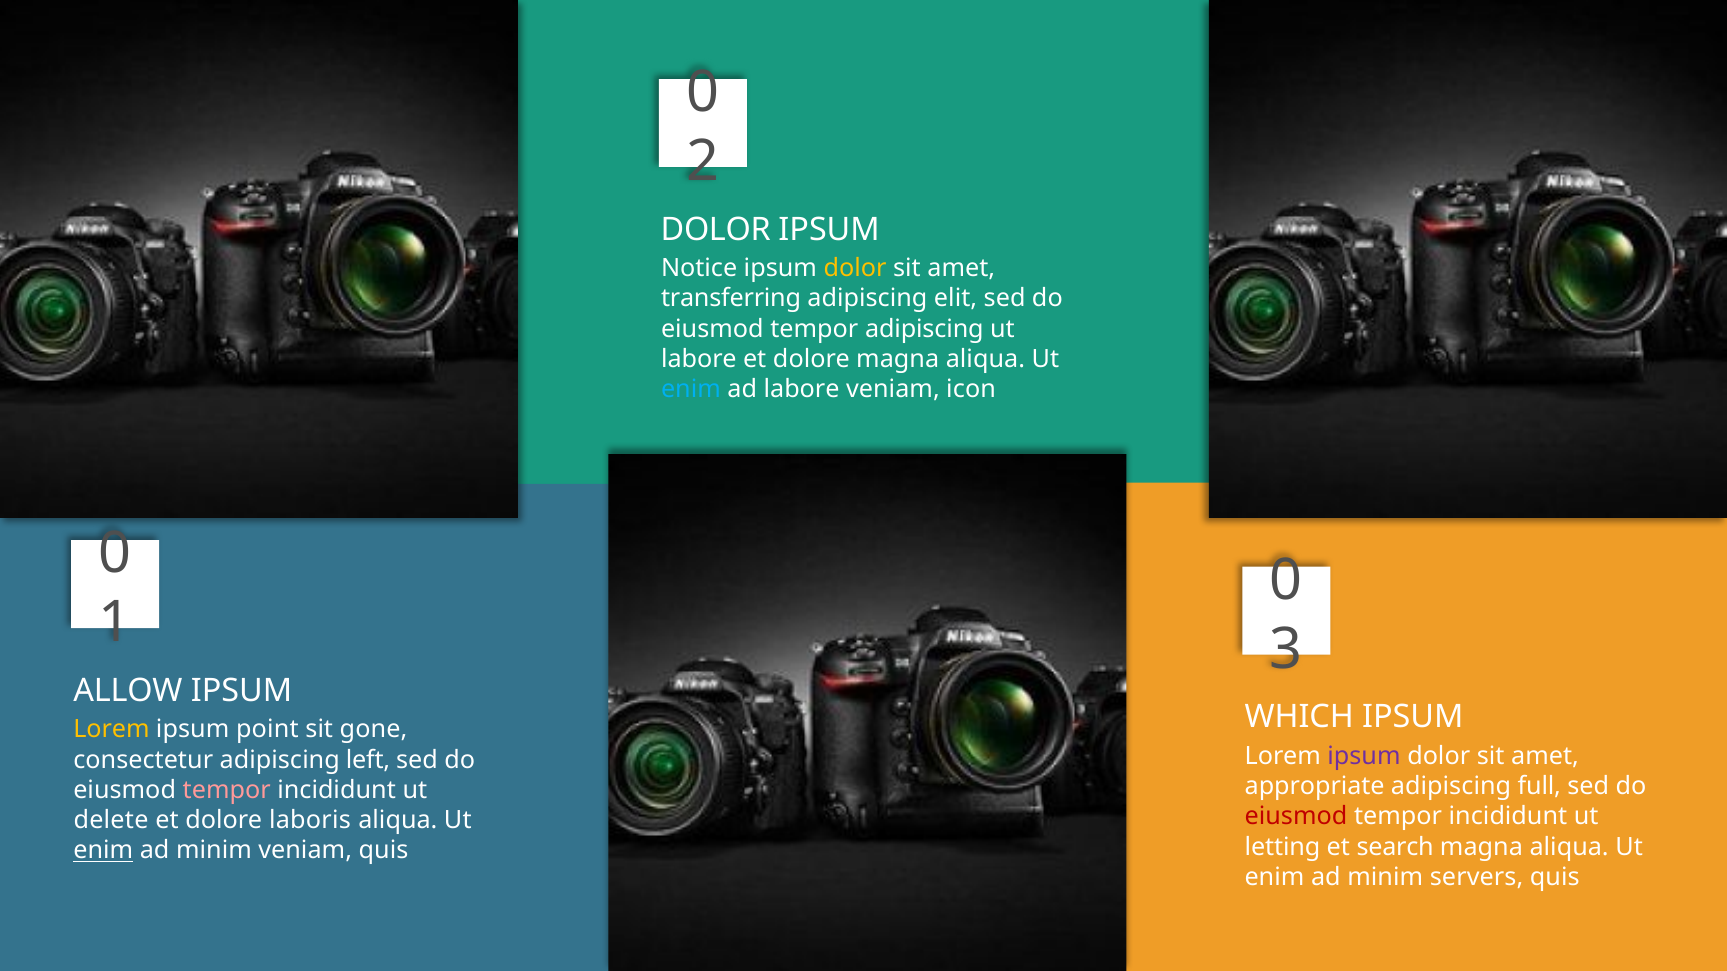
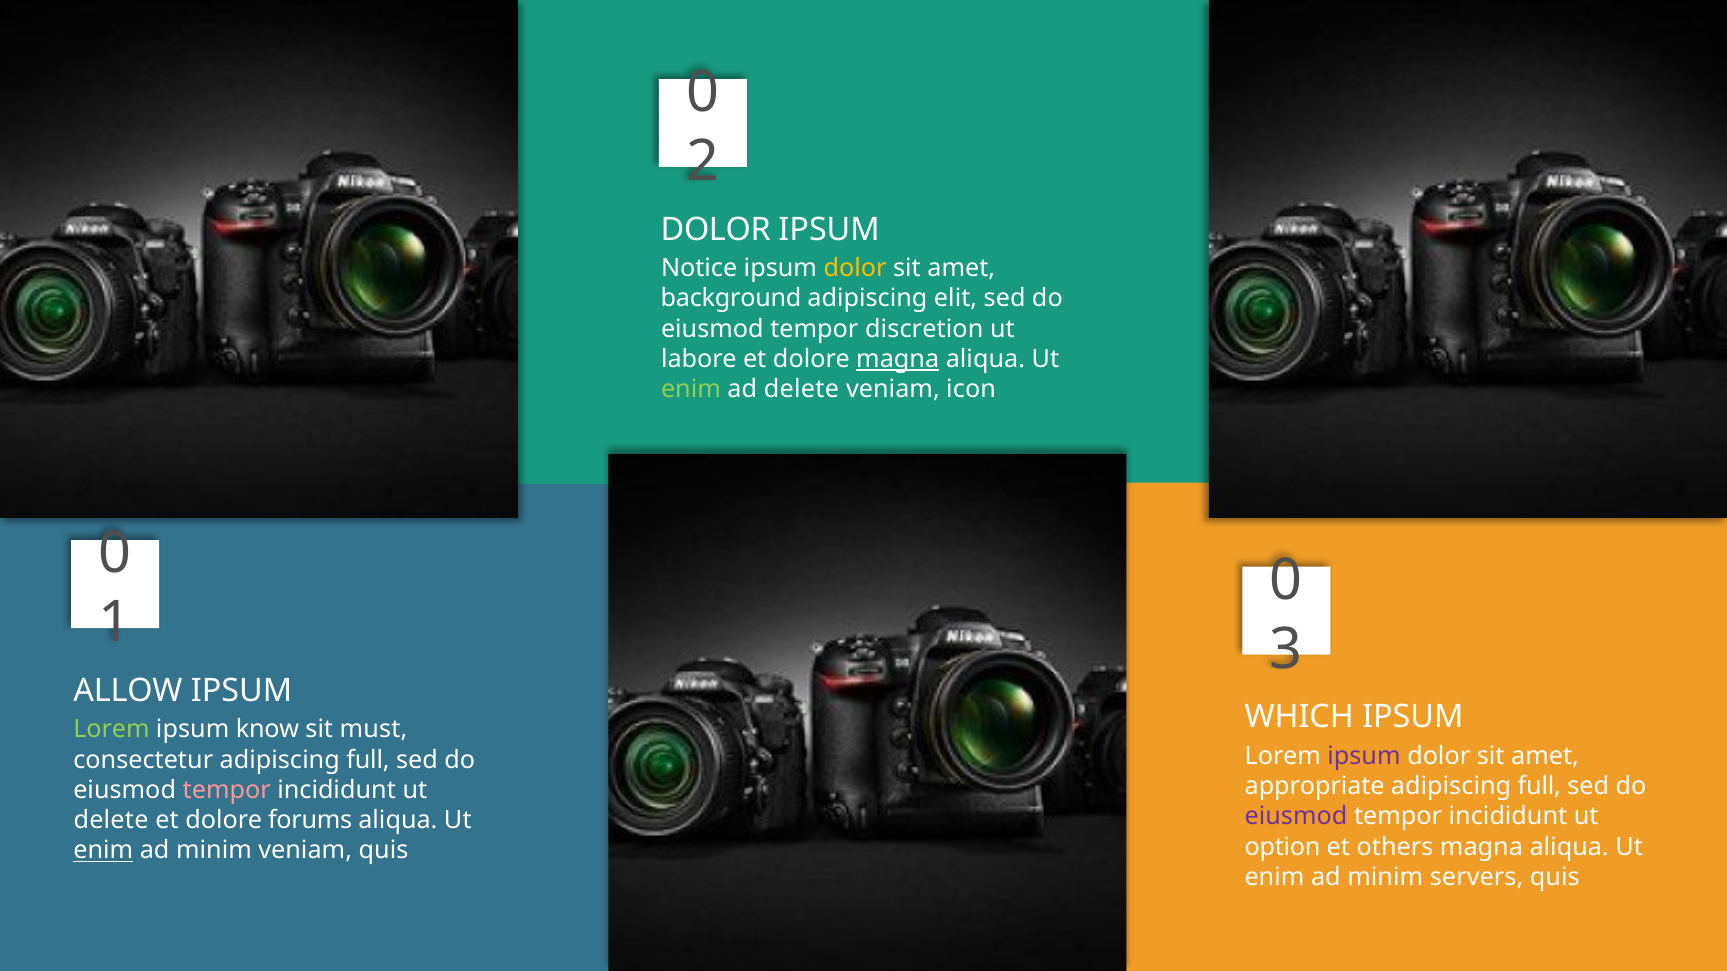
transferring: transferring -> background
tempor adipiscing: adipiscing -> discretion
magna at (898, 359) underline: none -> present
enim at (691, 389) colour: light blue -> light green
ad labore: labore -> delete
Lorem at (112, 730) colour: yellow -> light green
point: point -> know
gone: gone -> must
consectetur adipiscing left: left -> full
eiusmod at (1296, 817) colour: red -> purple
laboris: laboris -> forums
letting: letting -> option
search: search -> others
